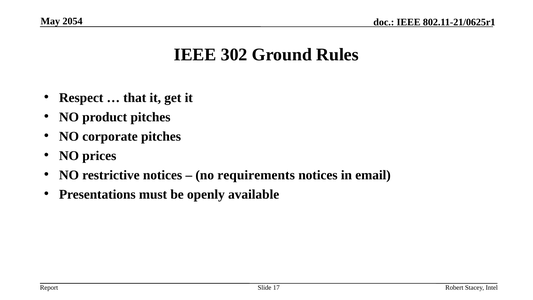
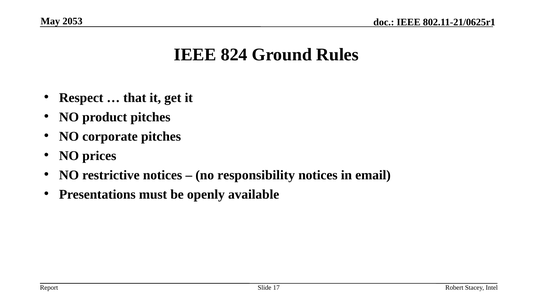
2054: 2054 -> 2053
302: 302 -> 824
requirements: requirements -> responsibility
